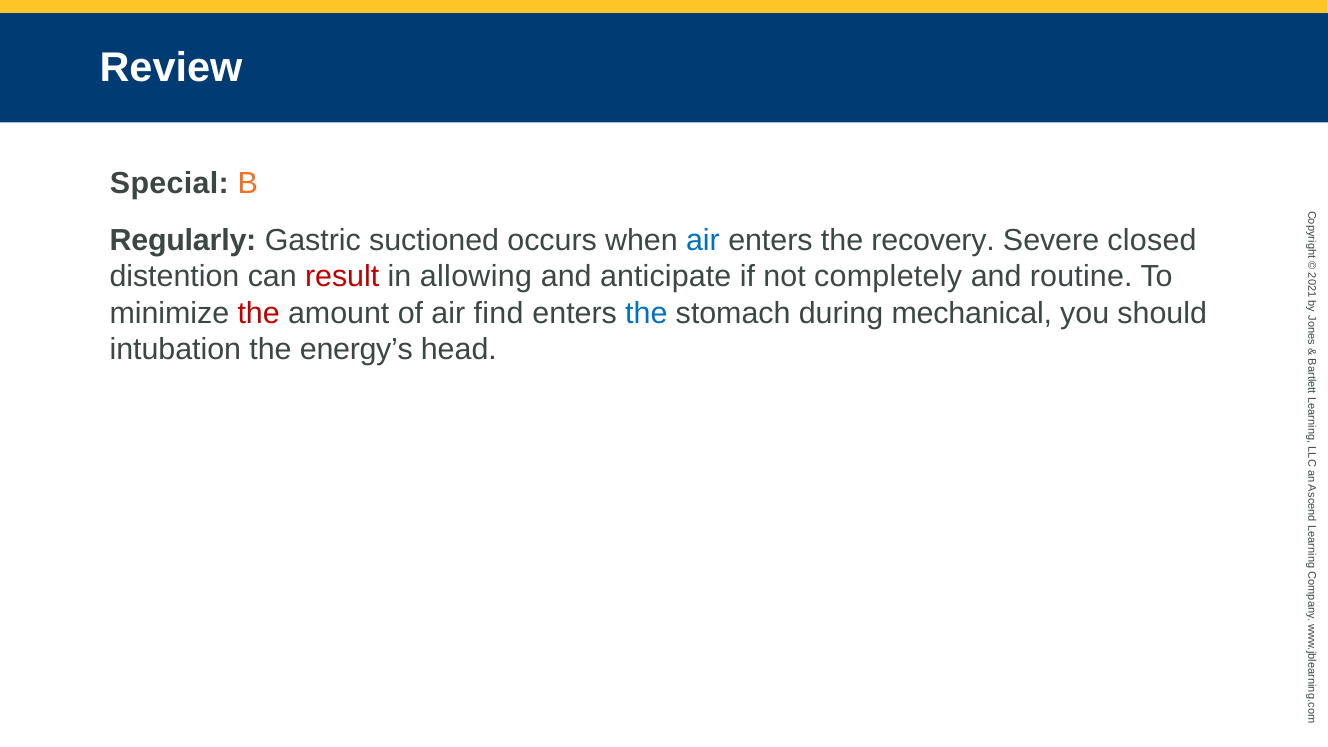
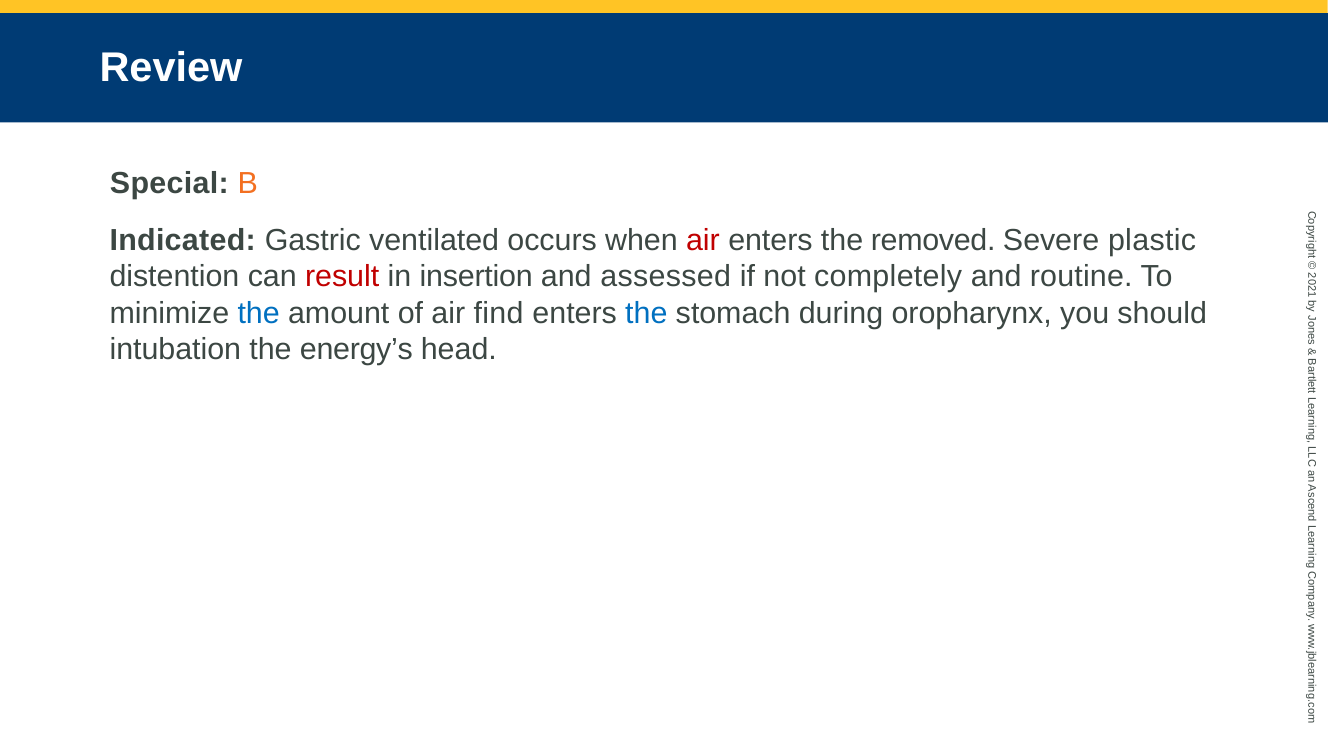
Regularly: Regularly -> Indicated
suctioned: suctioned -> ventilated
air at (703, 240) colour: blue -> red
recovery: recovery -> removed
closed: closed -> plastic
allowing: allowing -> insertion
anticipate: anticipate -> assessed
the at (259, 313) colour: red -> blue
mechanical: mechanical -> oropharynx
